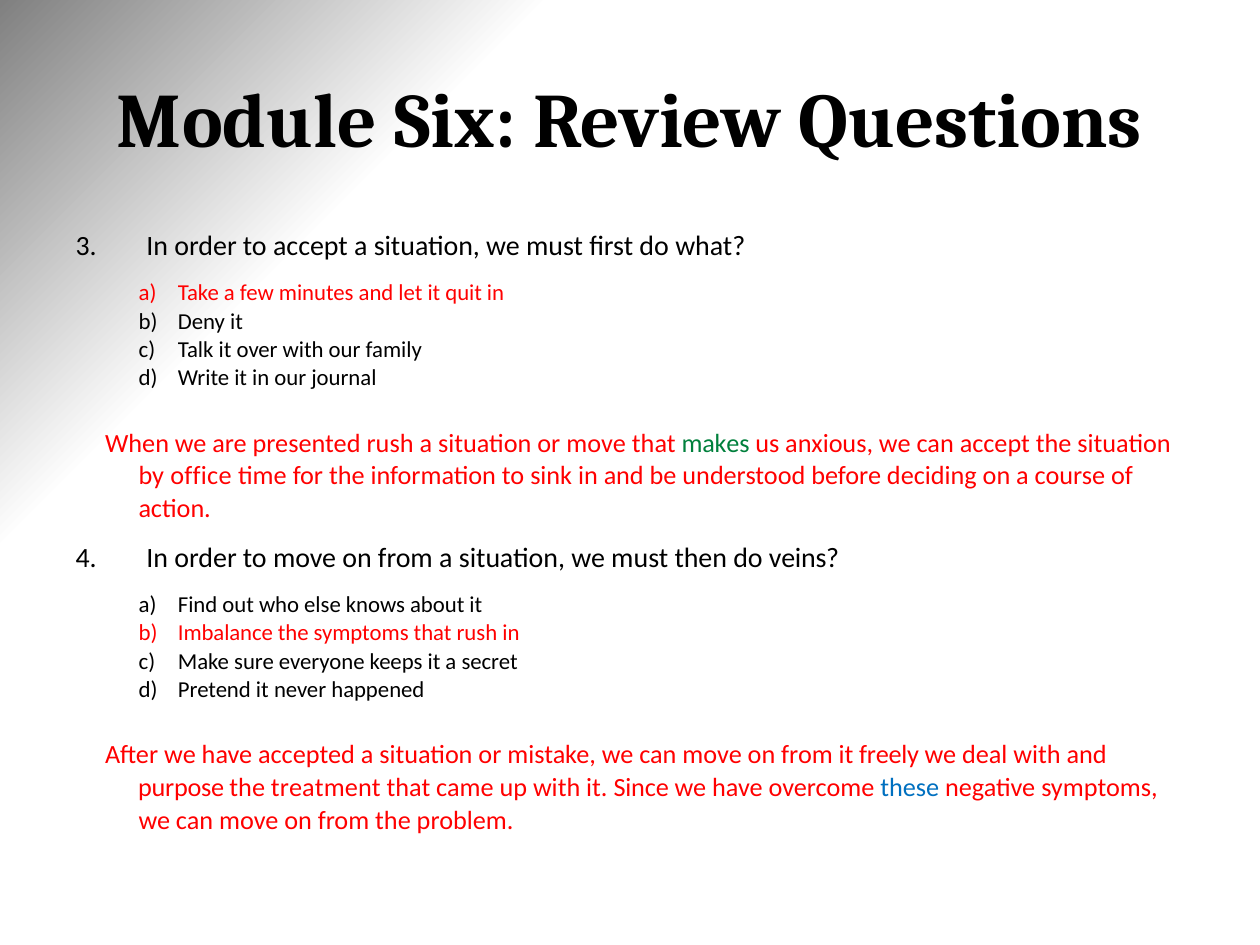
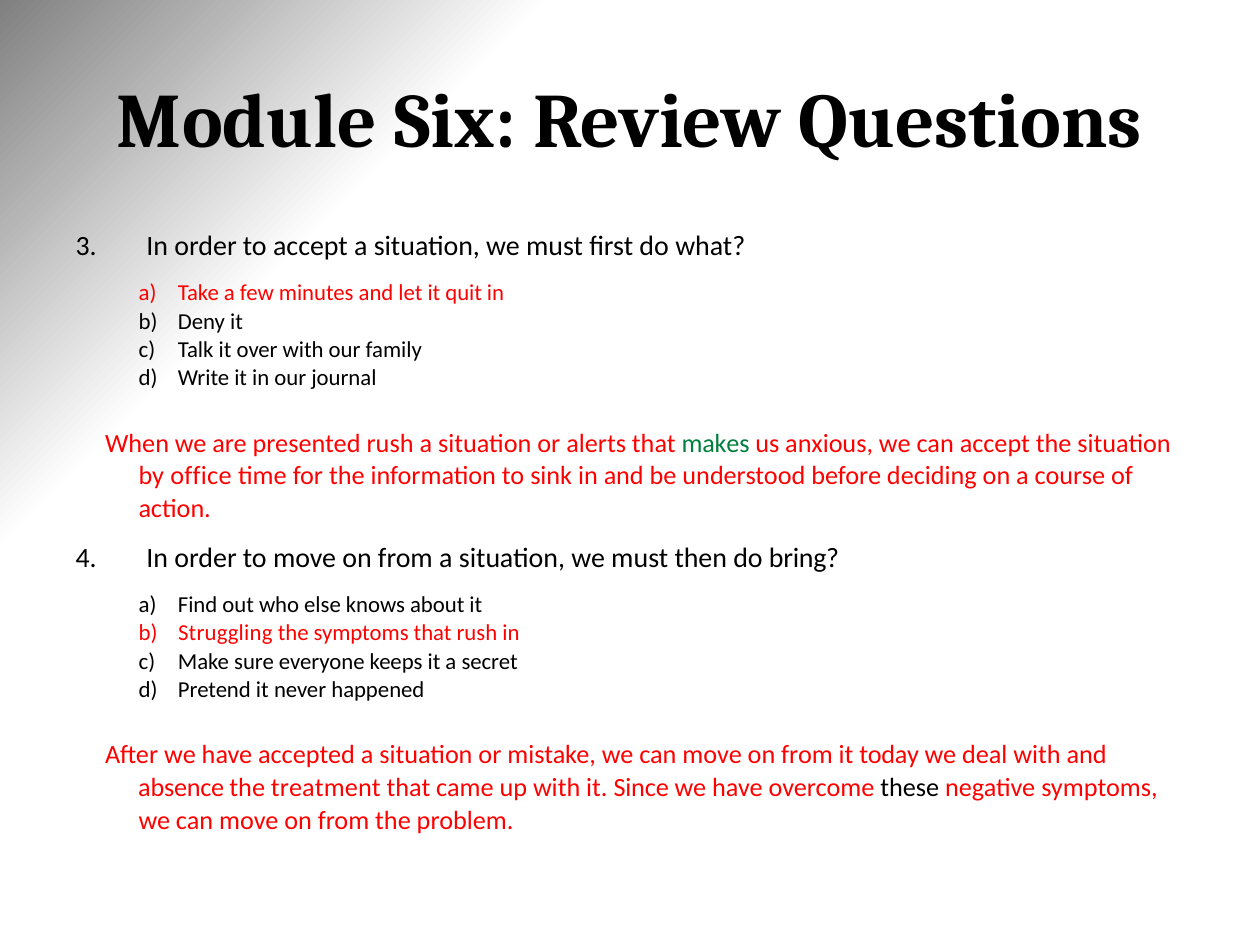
or move: move -> alerts
veins: veins -> bring
Imbalance: Imbalance -> Struggling
freely: freely -> today
purpose: purpose -> absence
these colour: blue -> black
